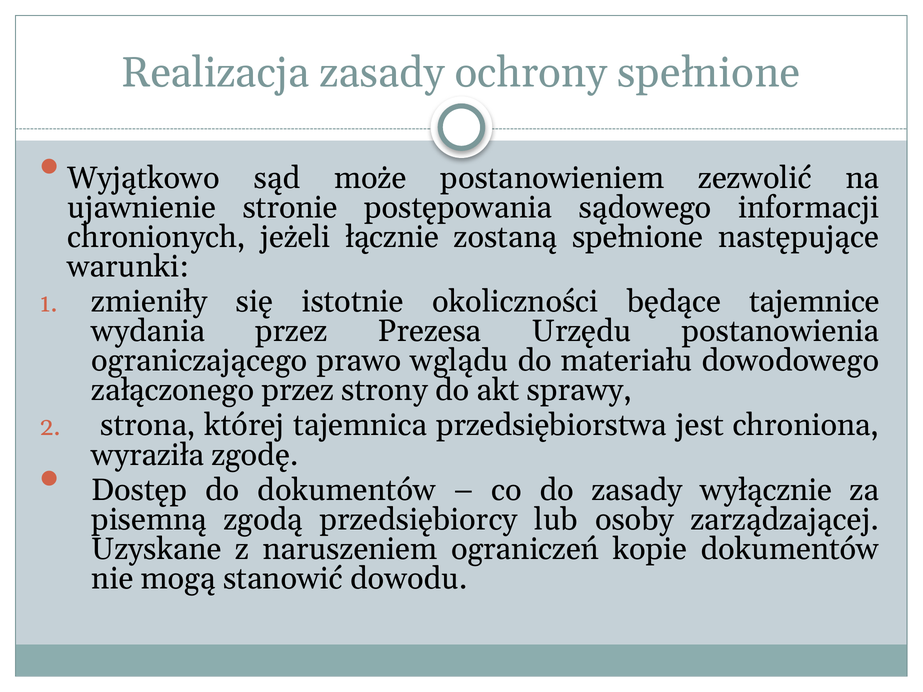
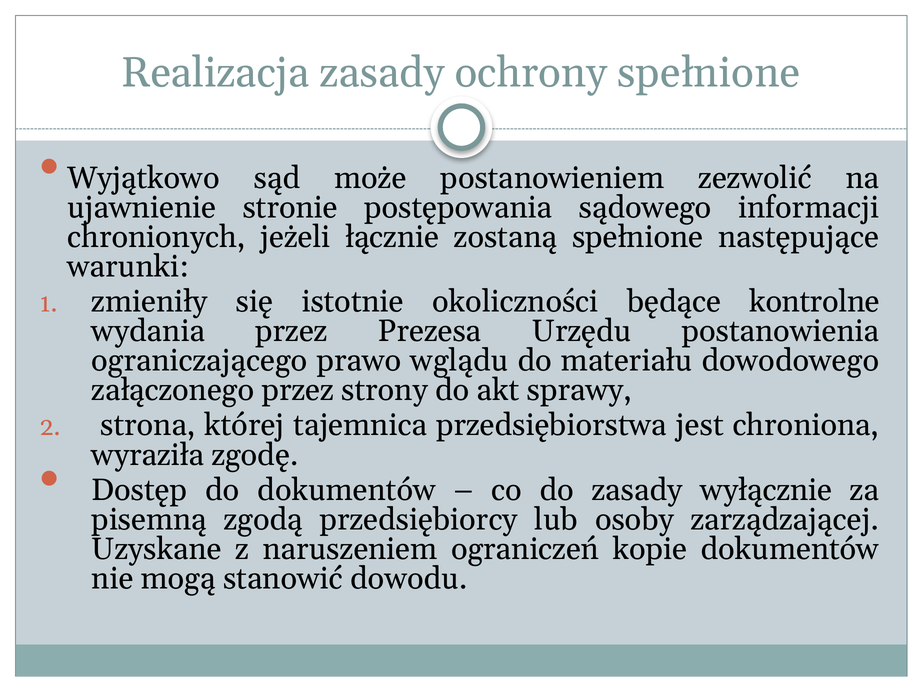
tajemnice: tajemnice -> kontrolne
